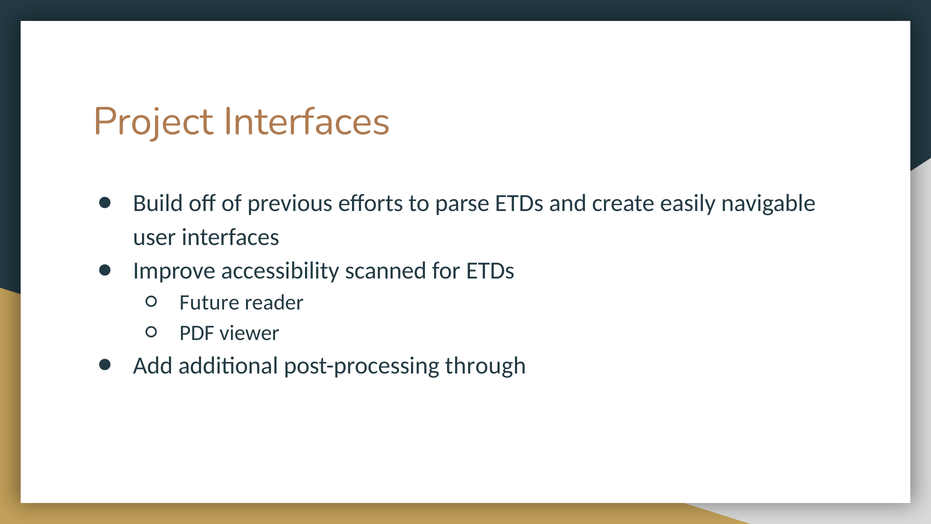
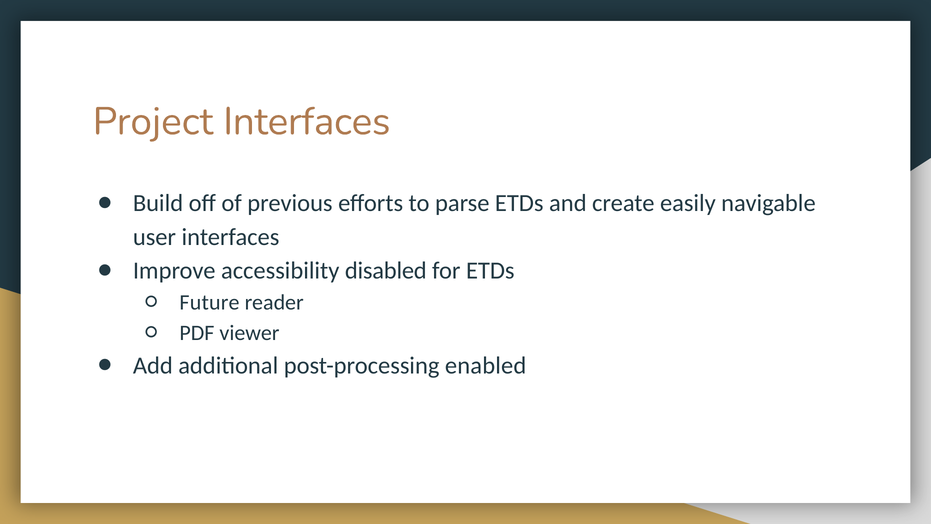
scanned: scanned -> disabled
through: through -> enabled
